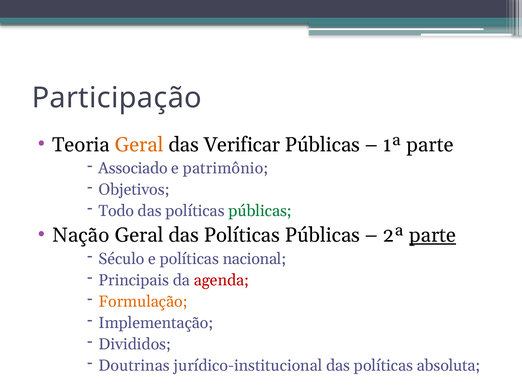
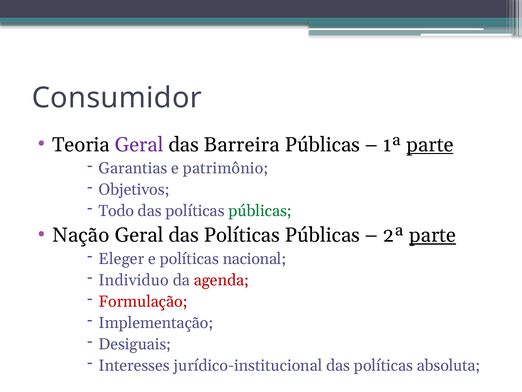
Participação: Participação -> Consumidor
Geral at (139, 145) colour: orange -> purple
Verificar: Verificar -> Barreira
parte at (430, 145) underline: none -> present
Associado: Associado -> Garantias
Século: Século -> Eleger
Principais: Principais -> Individuo
Formulação colour: orange -> red
Divididos: Divididos -> Desiguais
Doutrinas: Doutrinas -> Interesses
